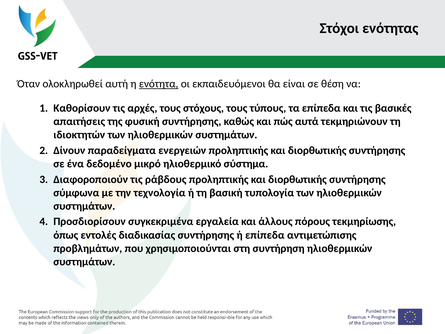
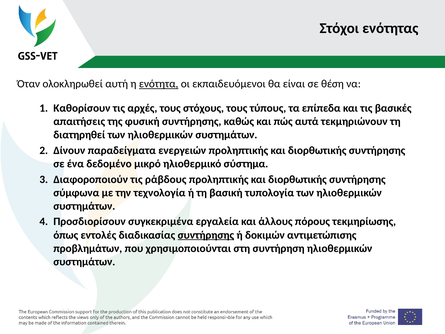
ιδιοκτητών: ιδιοκτητών -> διατηρηθεί
συντήρησης at (206, 235) underline: none -> present
ή επίπεδα: επίπεδα -> δοκιμών
